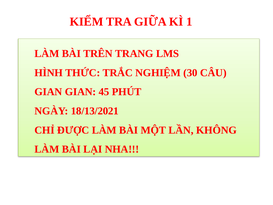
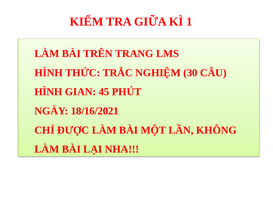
GIAN at (48, 92): GIAN -> HÌNH
18/13/2021: 18/13/2021 -> 18/16/2021
